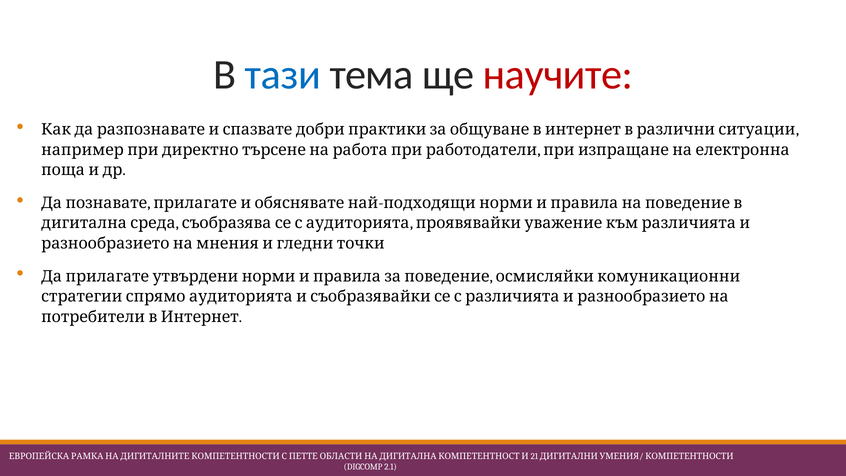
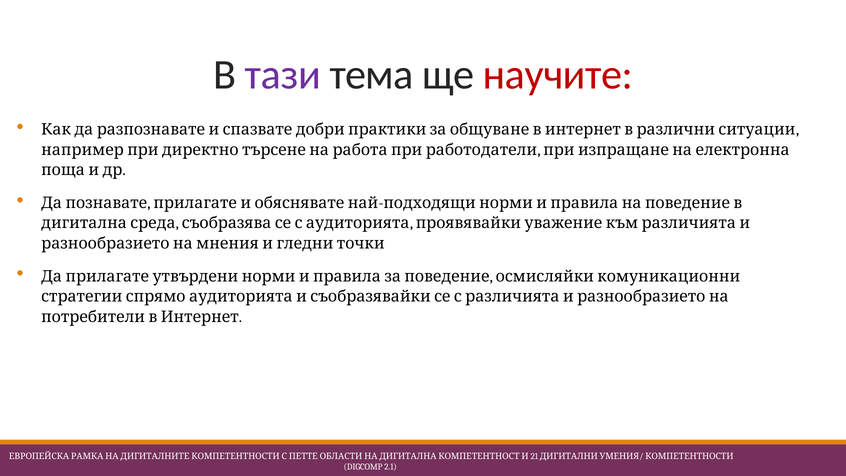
тази colour: blue -> purple
